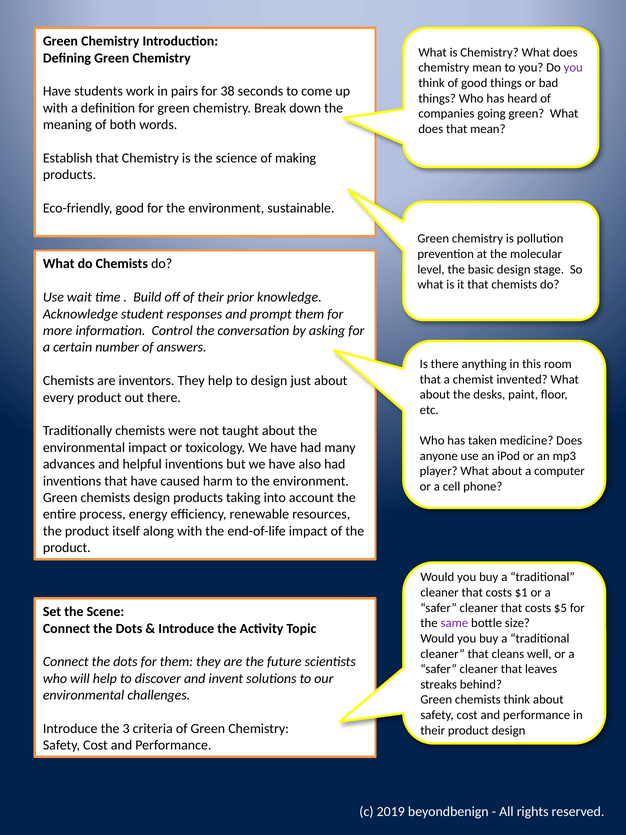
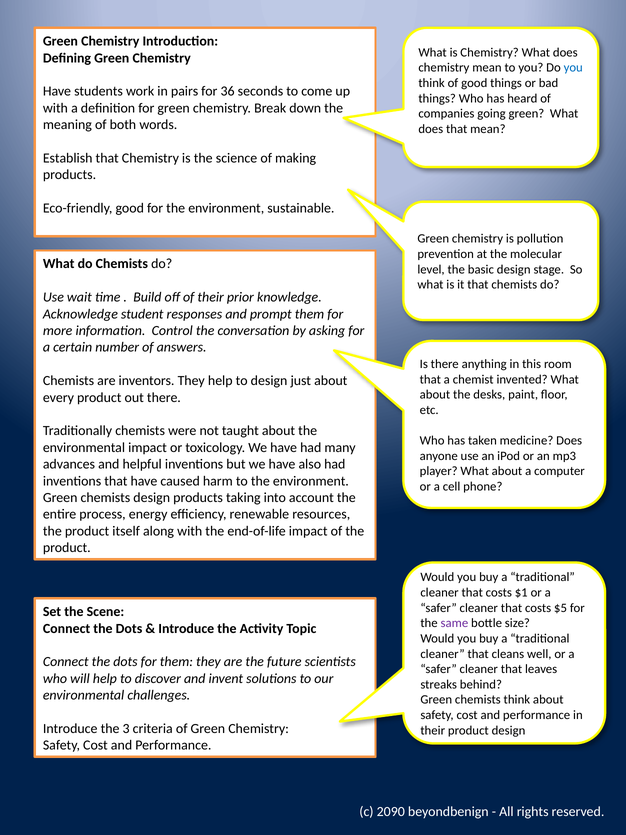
you at (573, 68) colour: purple -> blue
38: 38 -> 36
2019: 2019 -> 2090
